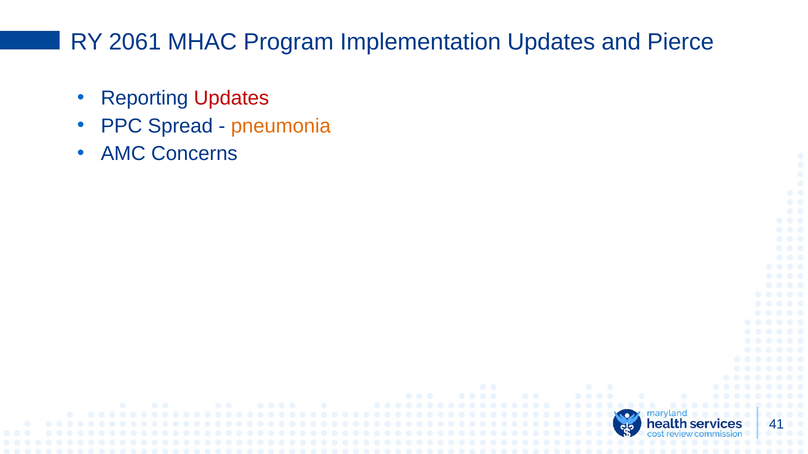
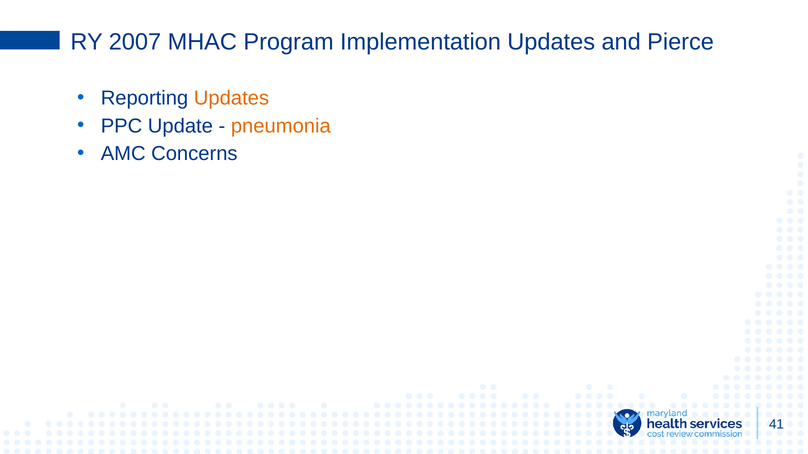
2061: 2061 -> 2007
Updates at (231, 98) colour: red -> orange
Spread: Spread -> Update
